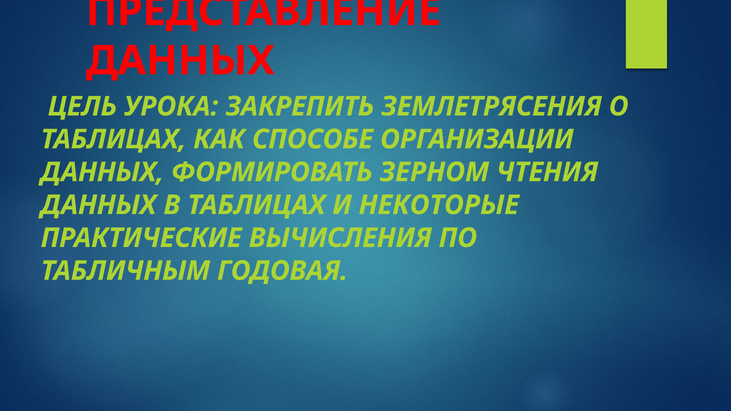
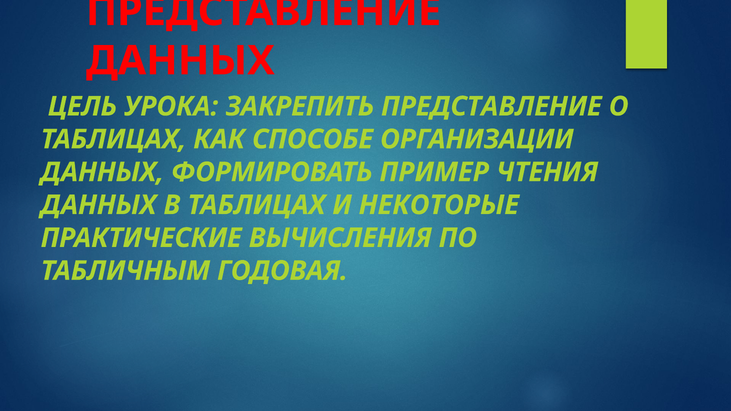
ЗАКРЕПИТЬ ЗЕМЛЕТРЯСЕНИЯ: ЗЕМЛЕТРЯСЕНИЯ -> ПРЕДСТАВЛЕНИЕ
ЗЕРНОМ: ЗЕРНОМ -> ПРИМЕР
